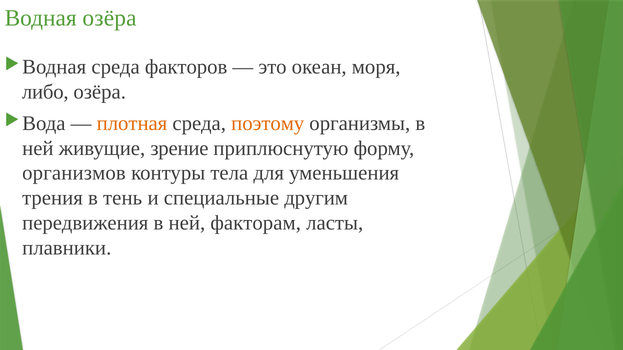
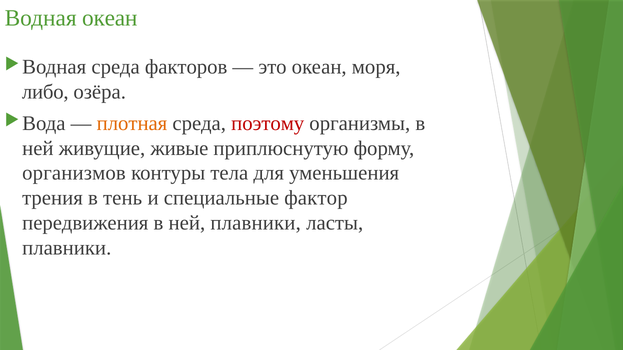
Водная озёра: озёра -> океан
поэтому colour: orange -> red
зрение: зрение -> живые
другим: другим -> фактор
ней факторам: факторам -> плавники
